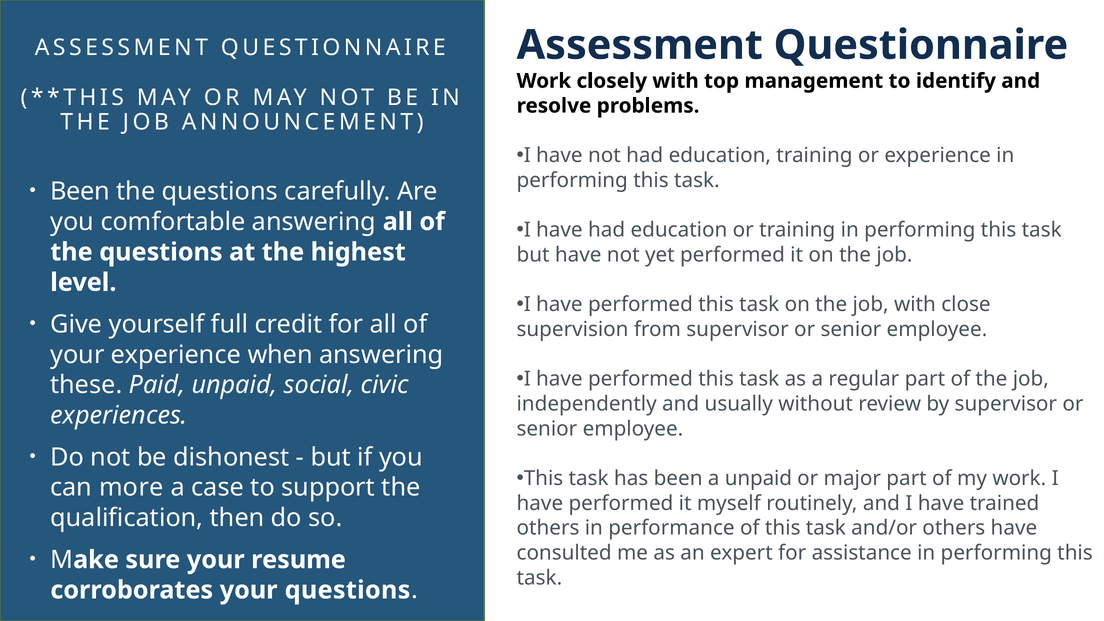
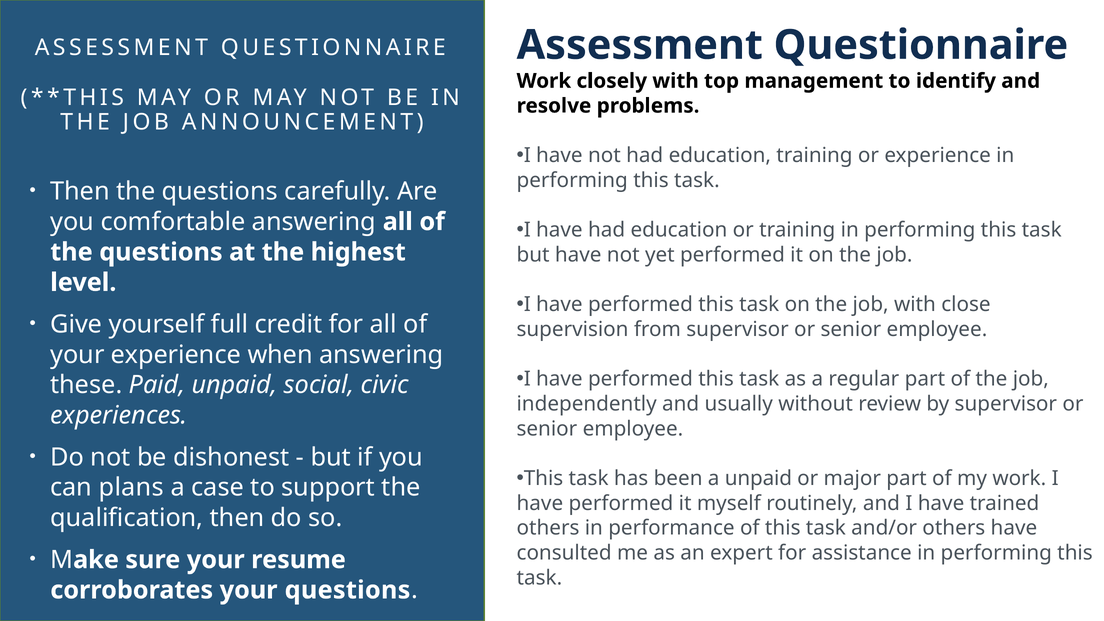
Been at (80, 191): Been -> Then
more: more -> plans
